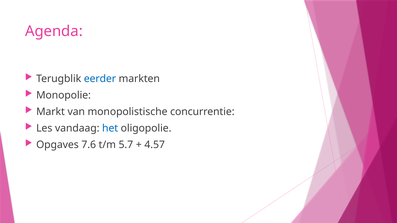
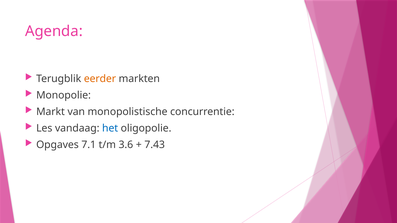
eerder colour: blue -> orange
7.6: 7.6 -> 7.1
5.7: 5.7 -> 3.6
4.57: 4.57 -> 7.43
